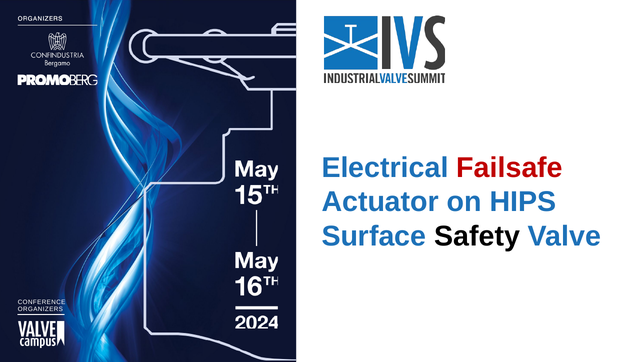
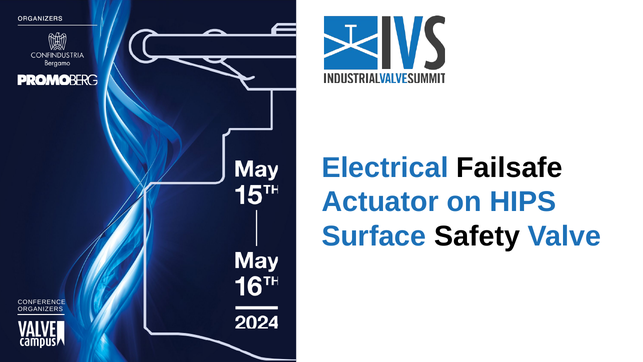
Failsafe colour: red -> black
